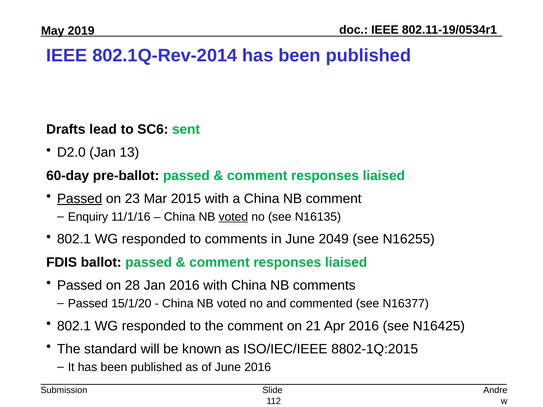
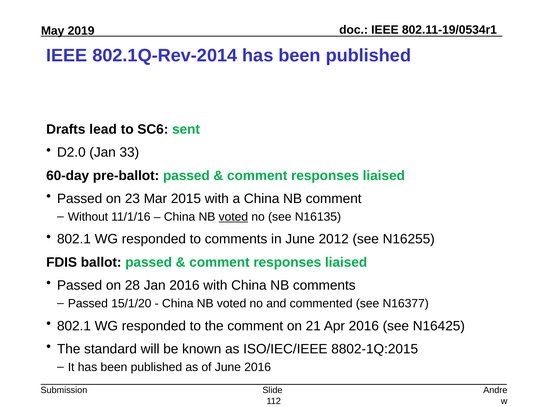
13: 13 -> 33
Passed at (80, 199) underline: present -> none
Enquiry: Enquiry -> Without
2049: 2049 -> 2012
